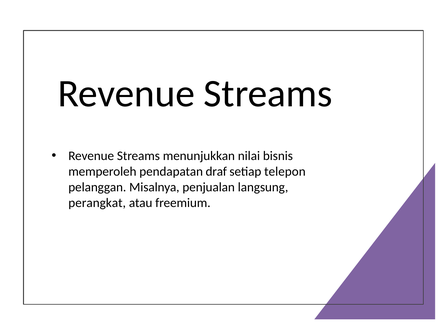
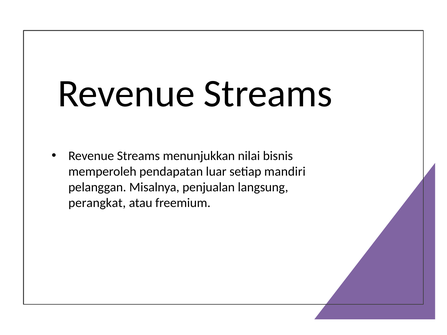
draf: draf -> luar
telepon: telepon -> mandiri
